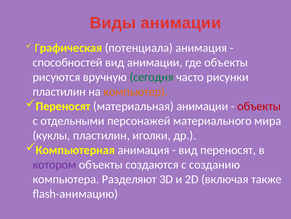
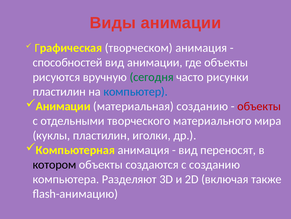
потенциала: потенциала -> творческом
компьютер colour: orange -> blue
Переносят at (63, 106): Переносят -> Анимации
материальная анимации: анимации -> созданию
персонажей: персонажей -> творческого
котором colour: purple -> black
